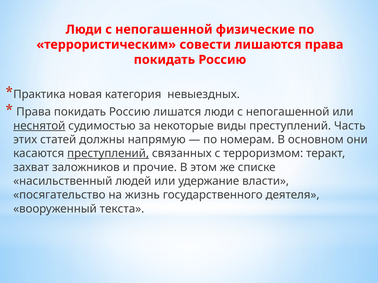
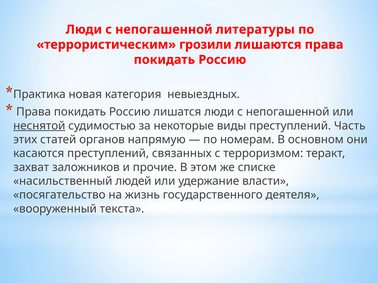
физические: физические -> литературы
совести: совести -> грозили
должны: должны -> органов
преступлений at (108, 154) underline: present -> none
